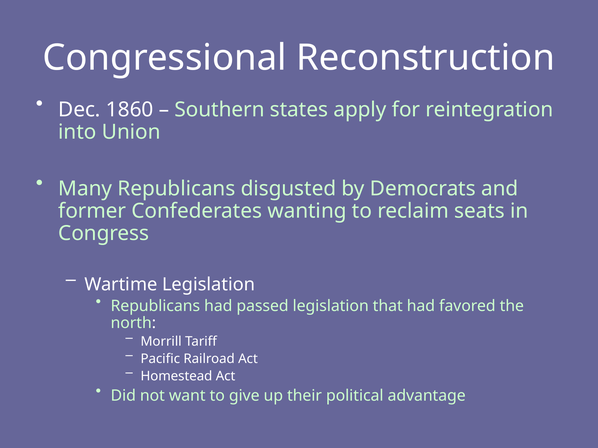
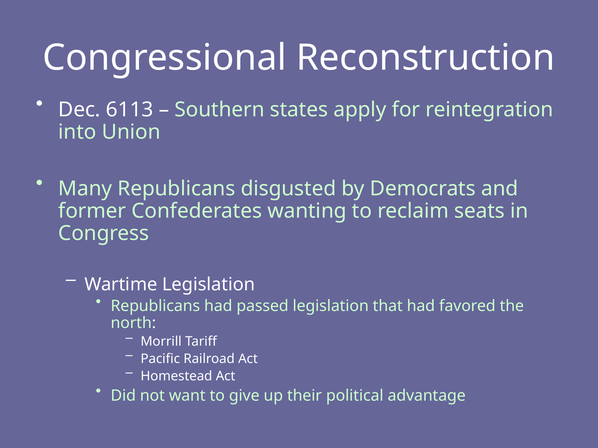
1860: 1860 -> 6113
